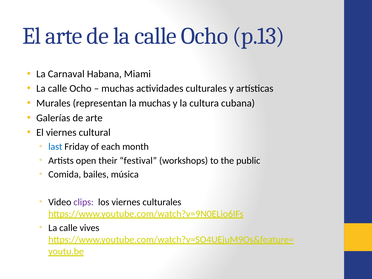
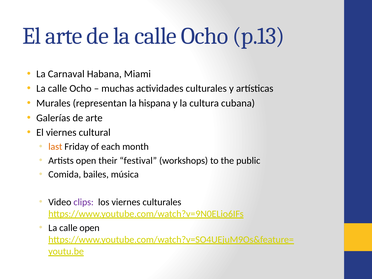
la muchas: muchas -> hispana
last colour: blue -> orange
calle vives: vives -> open
